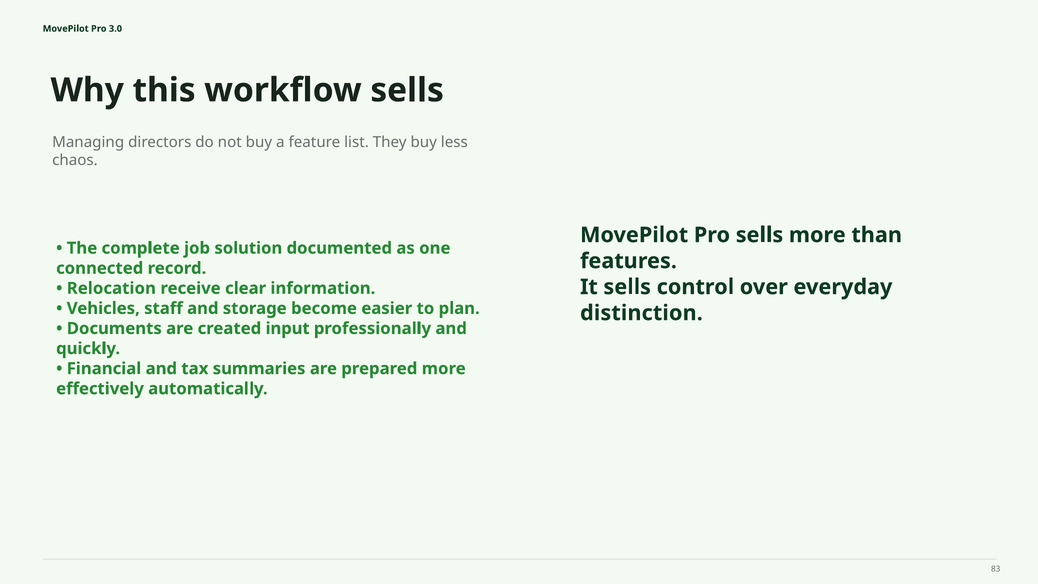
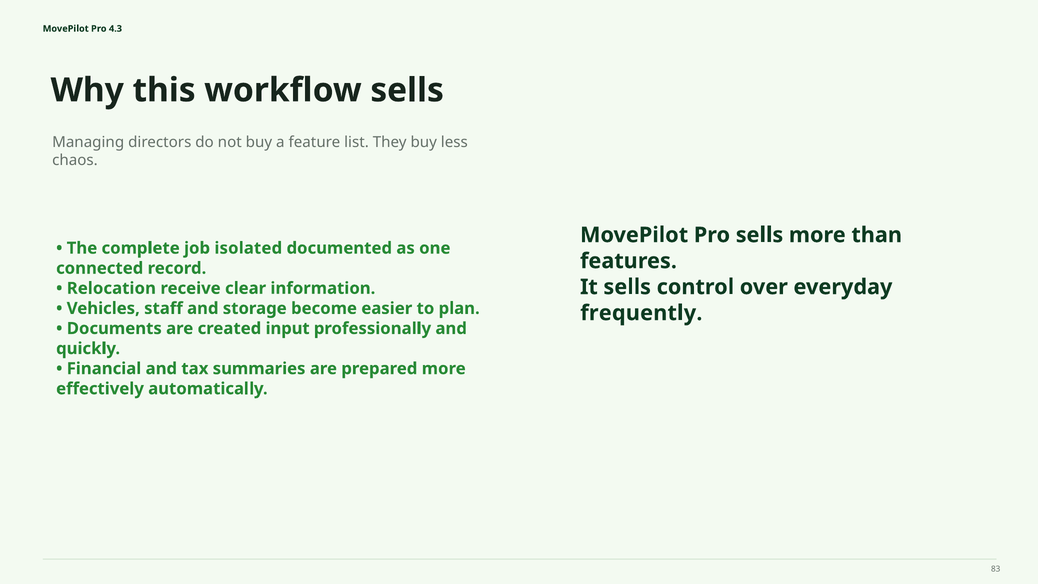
3.0: 3.0 -> 4.3
solution: solution -> isolated
distinction: distinction -> frequently
